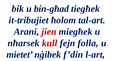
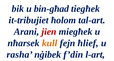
kull colour: red -> orange
folla: folla -> ħlief
mietet: mietet -> rasha
